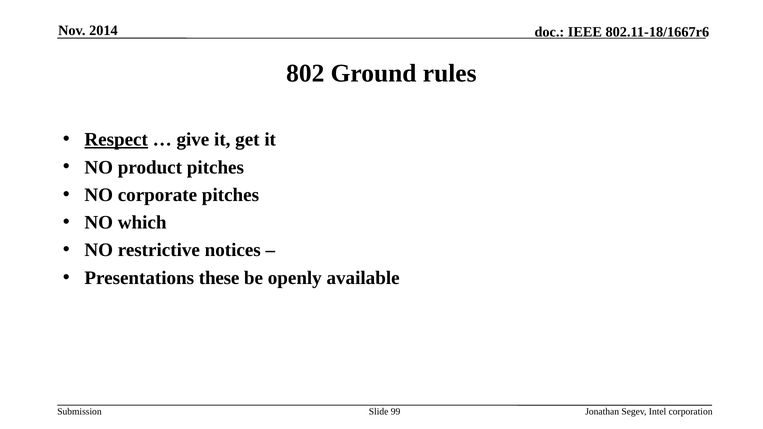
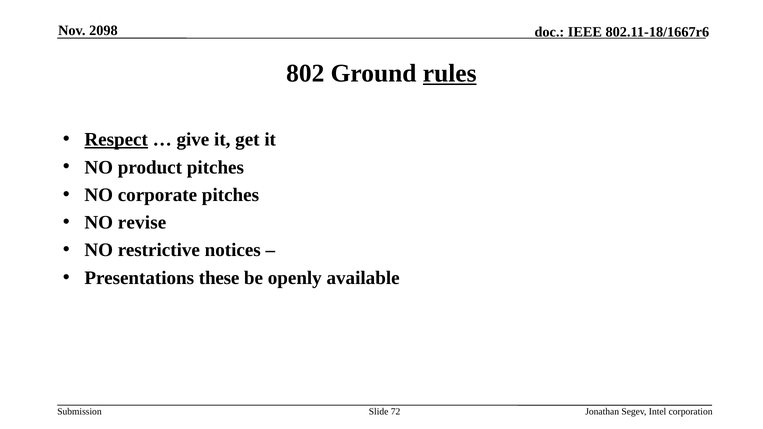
2014: 2014 -> 2098
rules underline: none -> present
which: which -> revise
99: 99 -> 72
